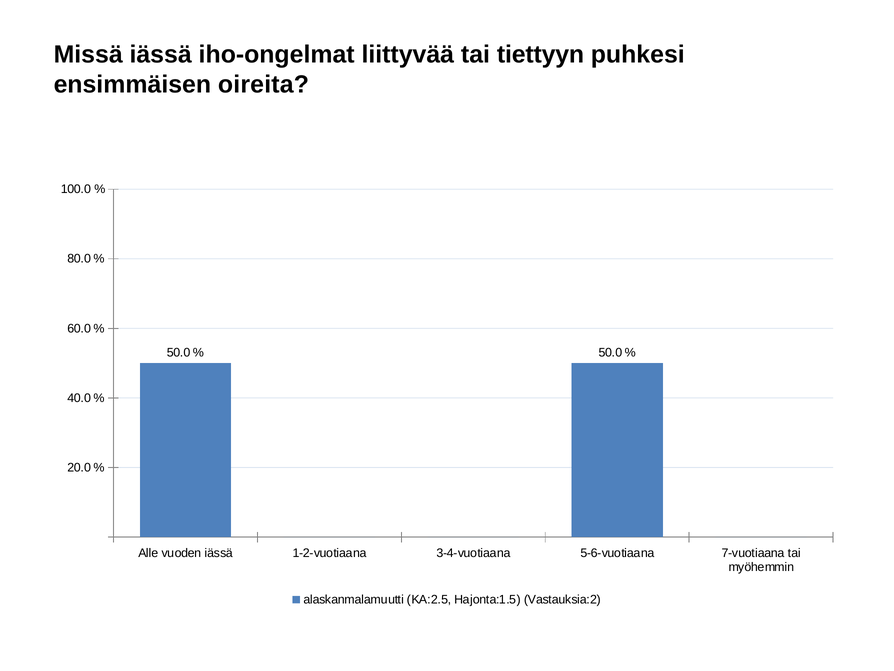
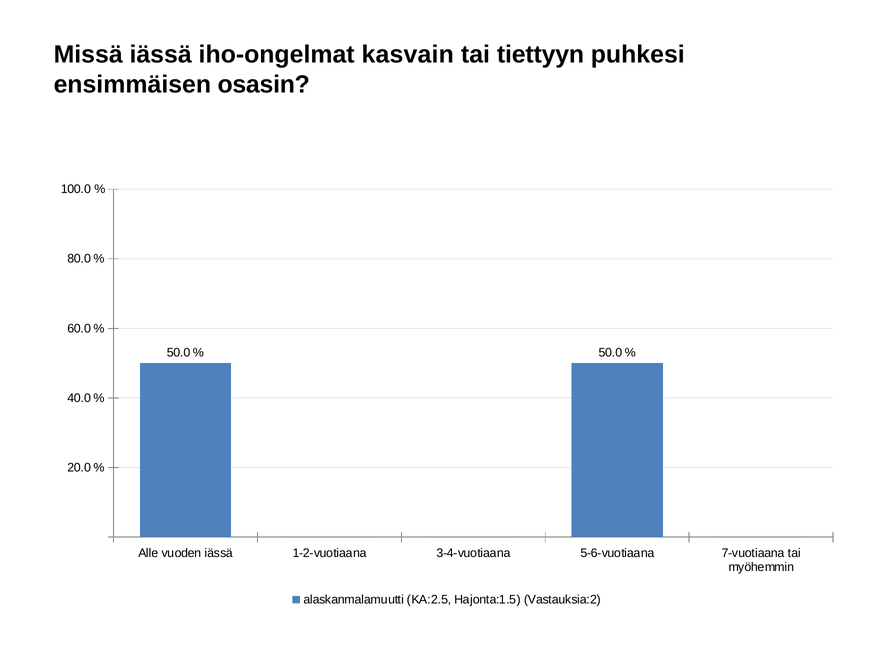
liittyvää: liittyvää -> kasvain
oireita: oireita -> osasin
